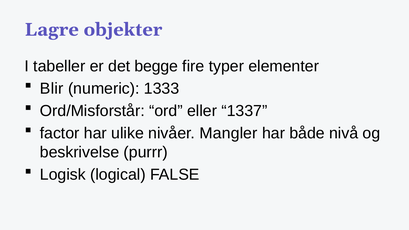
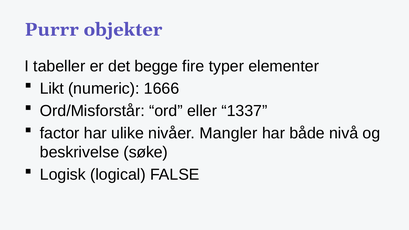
Lagre: Lagre -> Purrr
Blir: Blir -> Likt
1333: 1333 -> 1666
purrr: purrr -> søke
